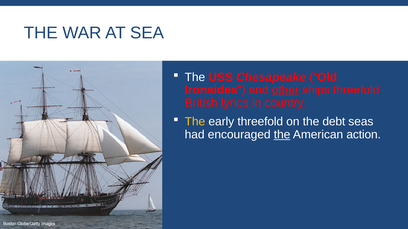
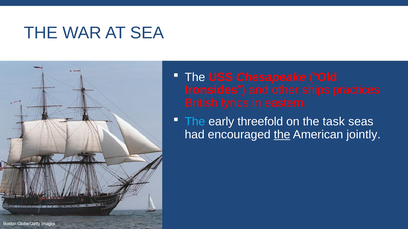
other underline: present -> none
ships threefold: threefold -> practices
country: country -> eastern
The at (195, 122) colour: yellow -> light blue
debt: debt -> task
action: action -> jointly
